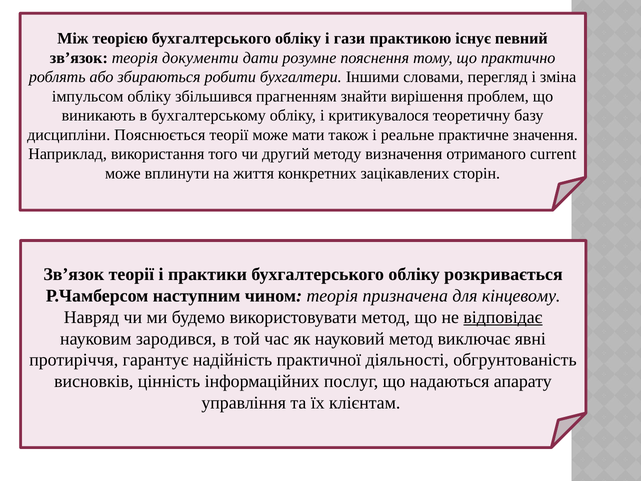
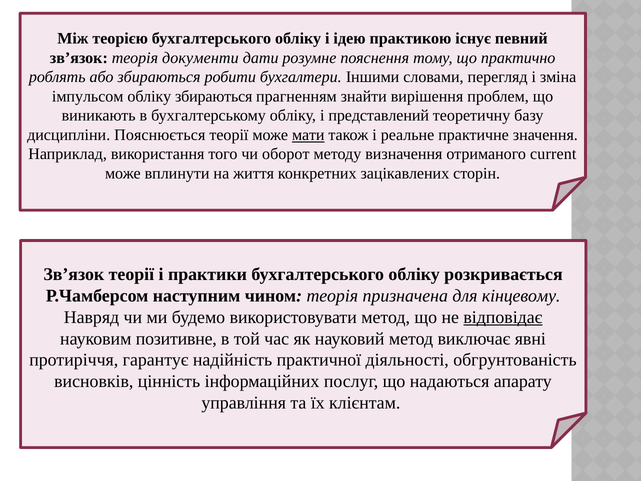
гази: гази -> ідею
обліку збільшився: збільшився -> збираються
критикувалося: критикувалося -> представлений
мати underline: none -> present
другий: другий -> оборот
зародився: зародився -> позитивне
